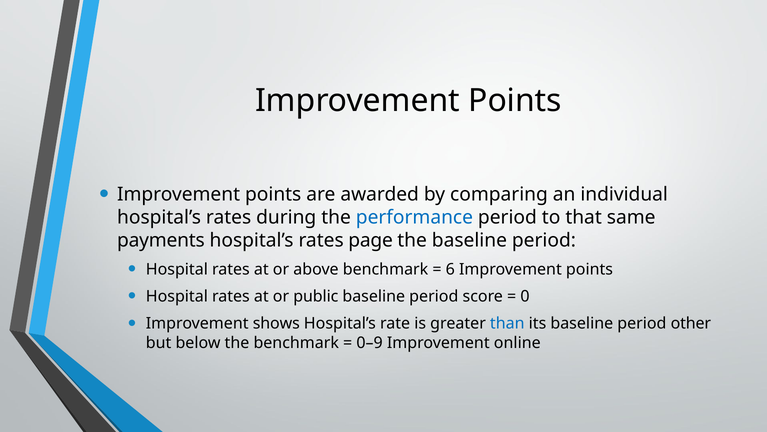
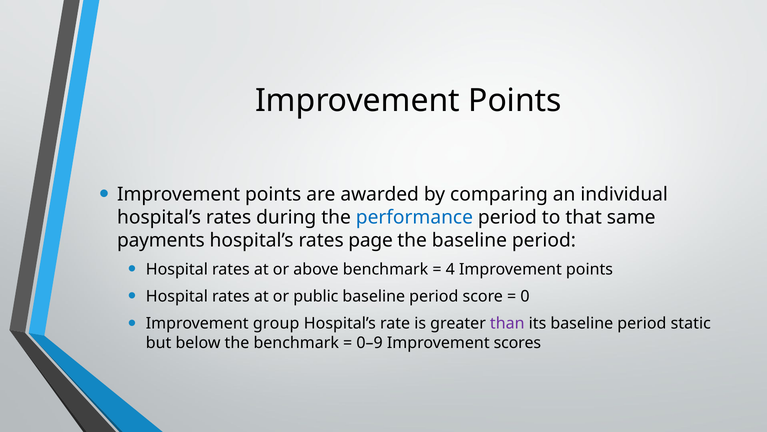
6: 6 -> 4
shows: shows -> group
than colour: blue -> purple
other: other -> static
online: online -> scores
